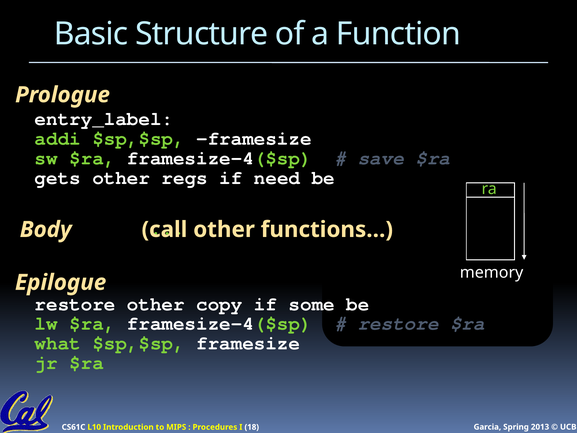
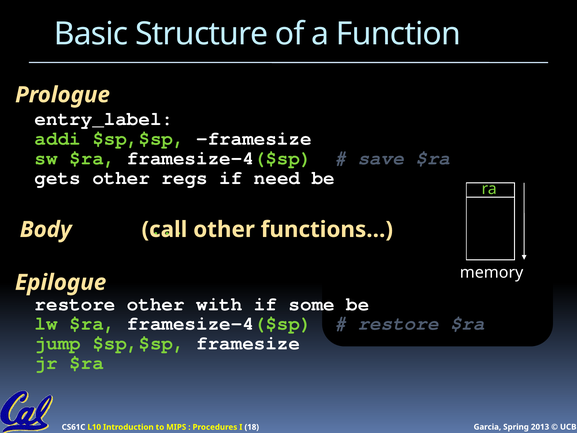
copy: copy -> with
what: what -> jump
